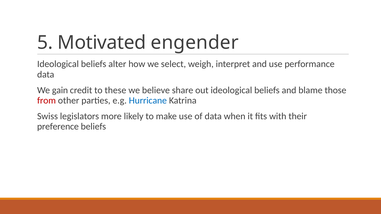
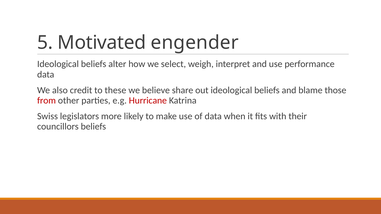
gain: gain -> also
Hurricane colour: blue -> red
preference: preference -> councillors
